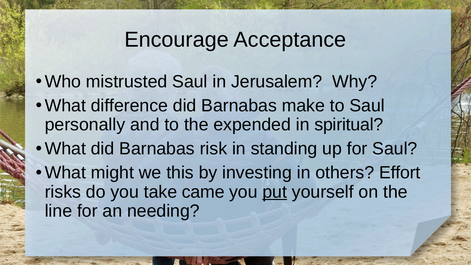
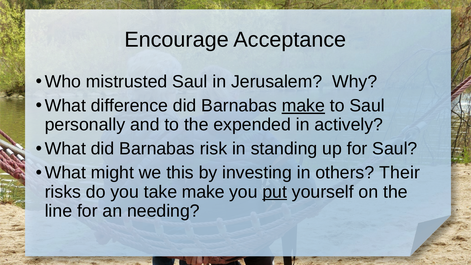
make at (303, 106) underline: none -> present
spiritual: spiritual -> actively
Effort: Effort -> Their
take came: came -> make
